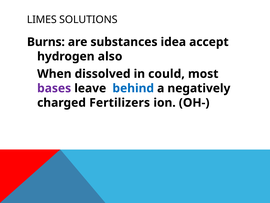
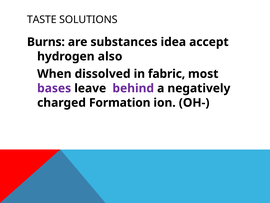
LIMES: LIMES -> TASTE
could: could -> fabric
behind colour: blue -> purple
Fertilizers: Fertilizers -> Formation
